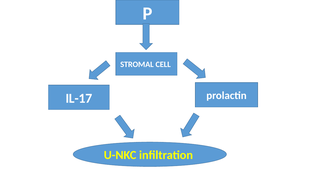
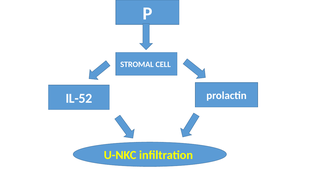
IL-17: IL-17 -> IL-52
